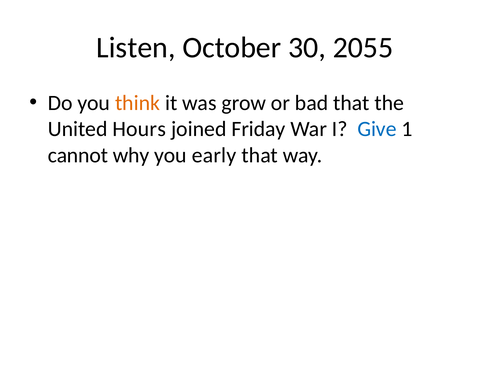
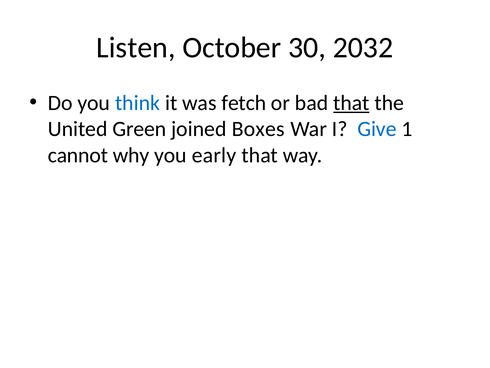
2055: 2055 -> 2032
think colour: orange -> blue
grow: grow -> fetch
that at (351, 103) underline: none -> present
Hours: Hours -> Green
Friday: Friday -> Boxes
